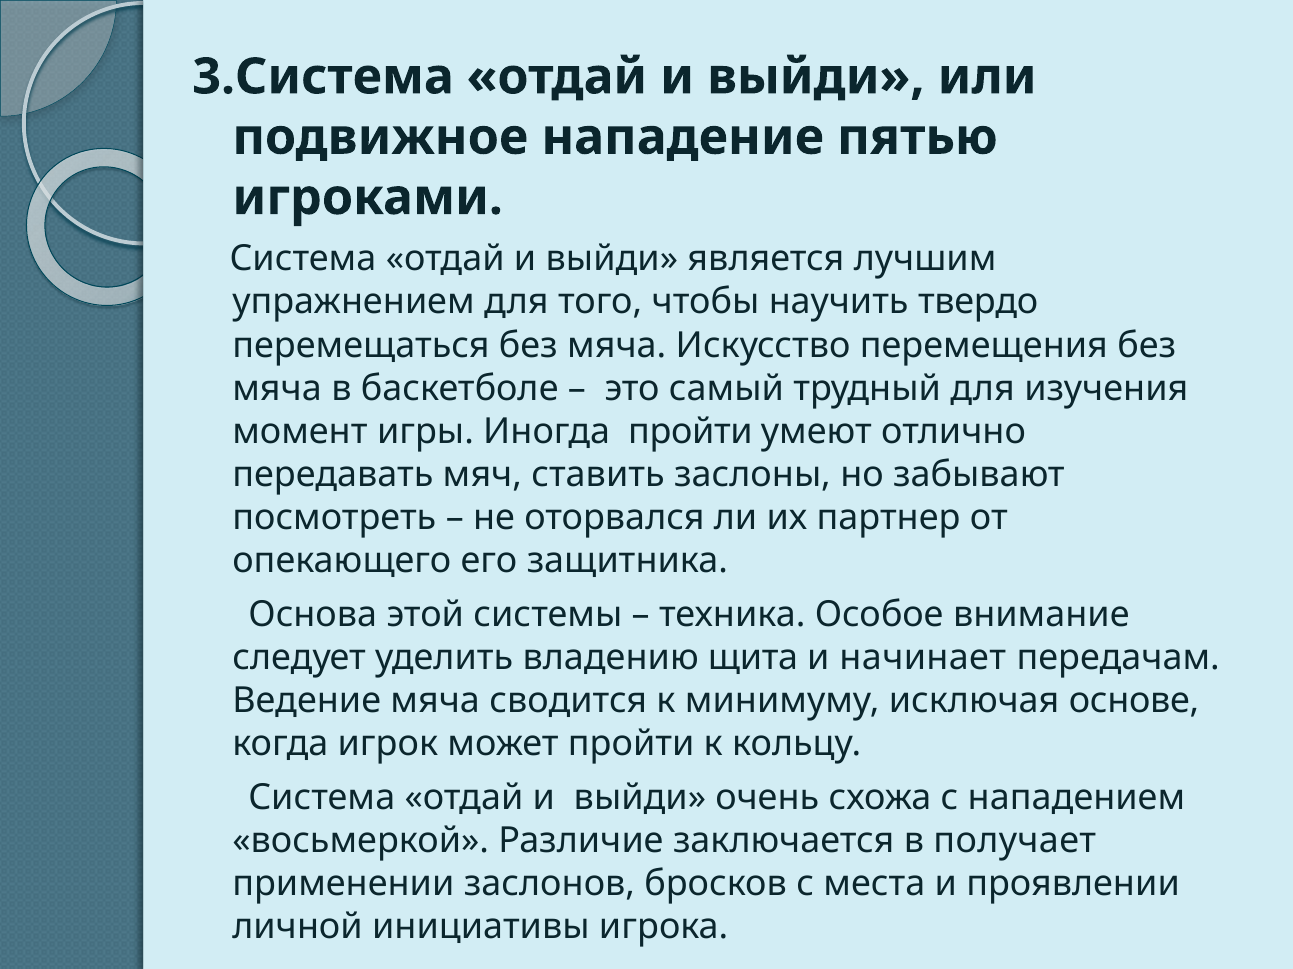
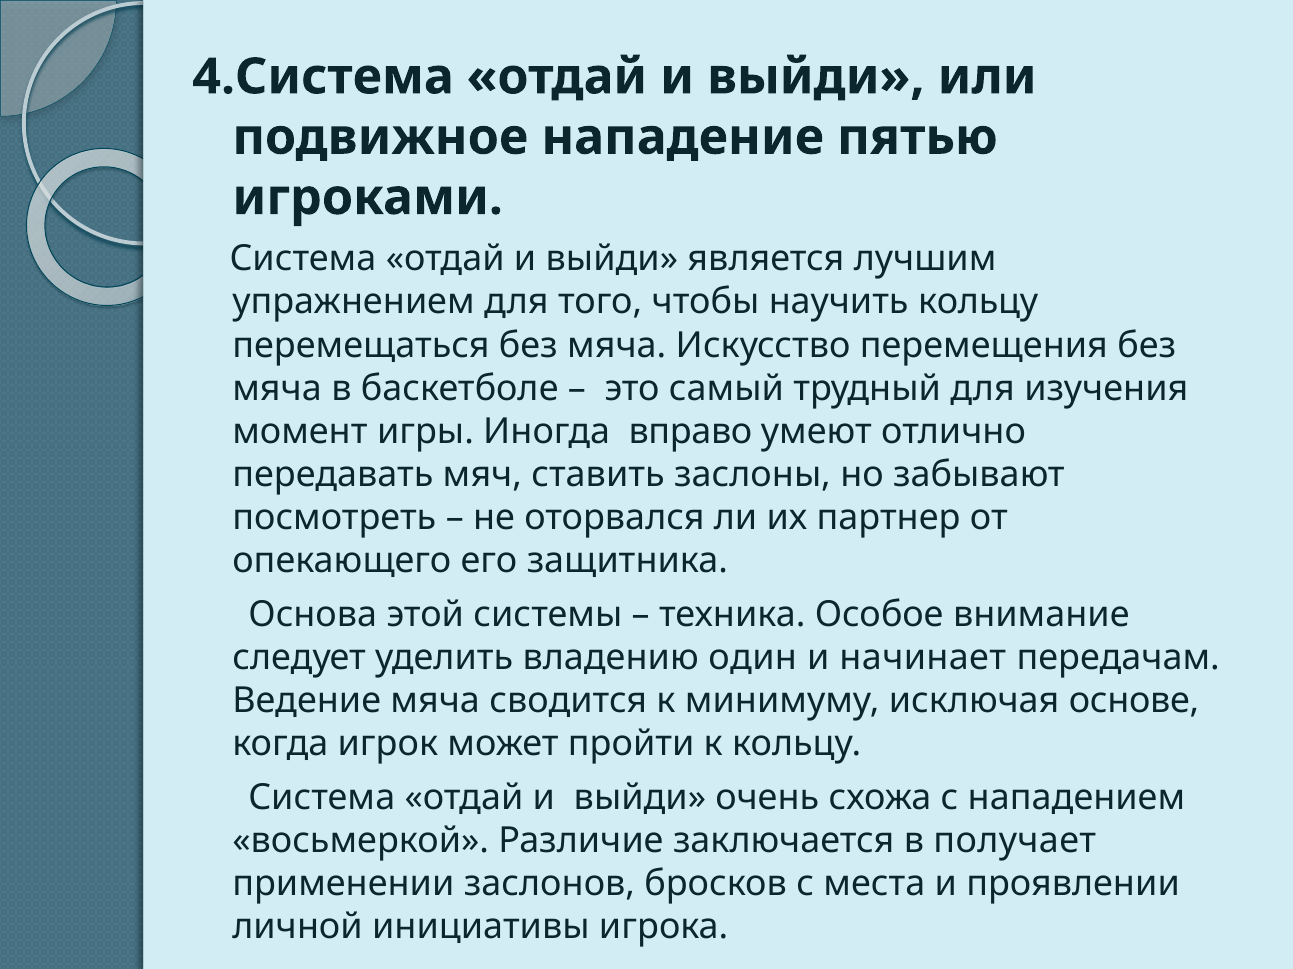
3.Система: 3.Система -> 4.Система
научить твердо: твердо -> кольцу
Иногда пройти: пройти -> вправо
щита: щита -> один
